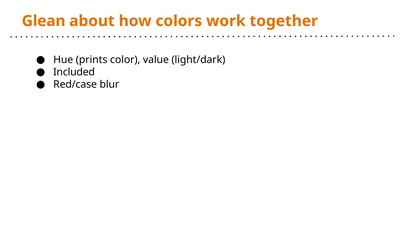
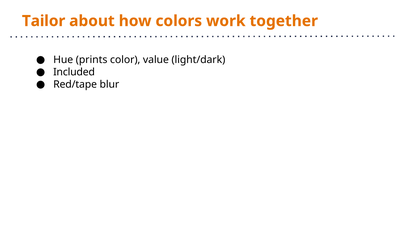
Glean: Glean -> Tailor
Red/case: Red/case -> Red/tape
